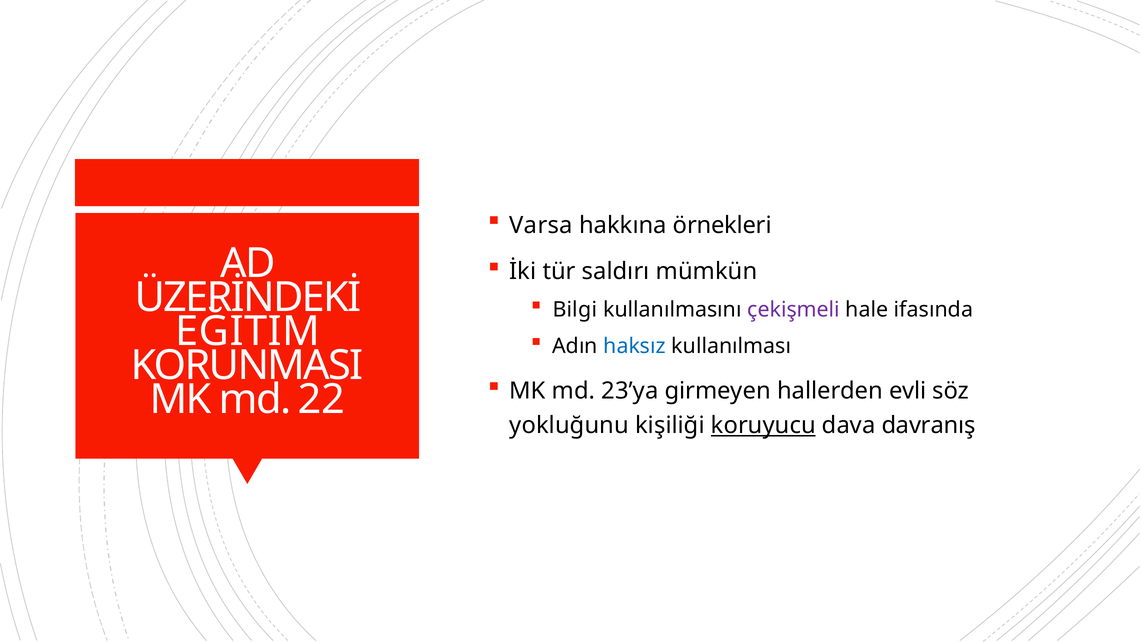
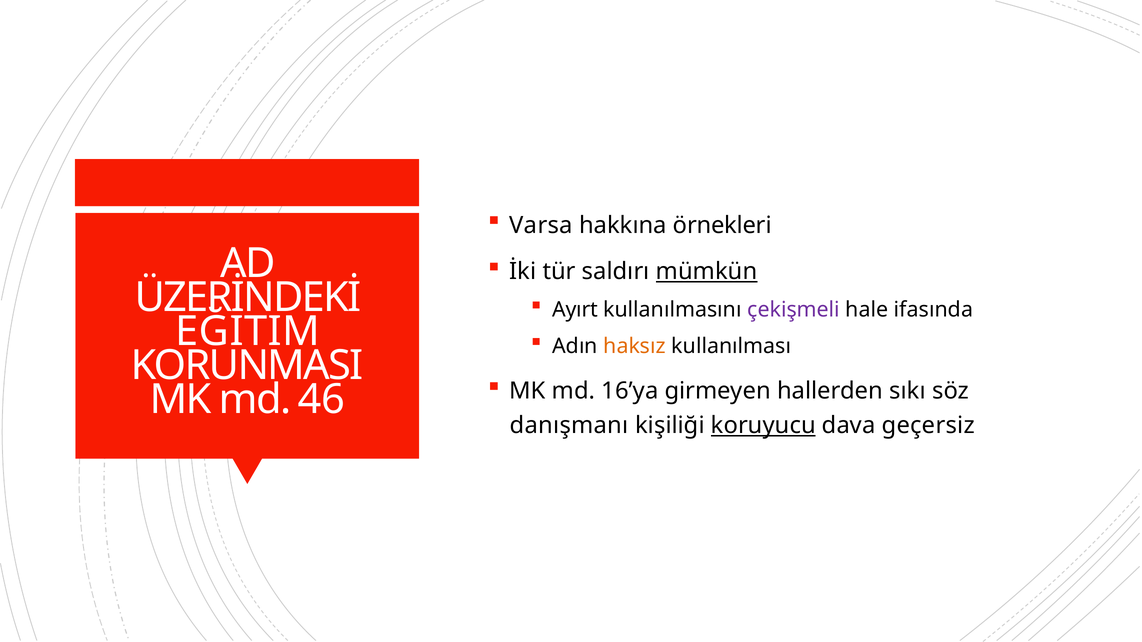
mümkün underline: none -> present
Bilgi: Bilgi -> Ayırt
haksız colour: blue -> orange
23’ya: 23’ya -> 16’ya
evli: evli -> sıkı
22: 22 -> 46
yokluğunu: yokluğunu -> danışmanı
davranış: davranış -> geçersiz
